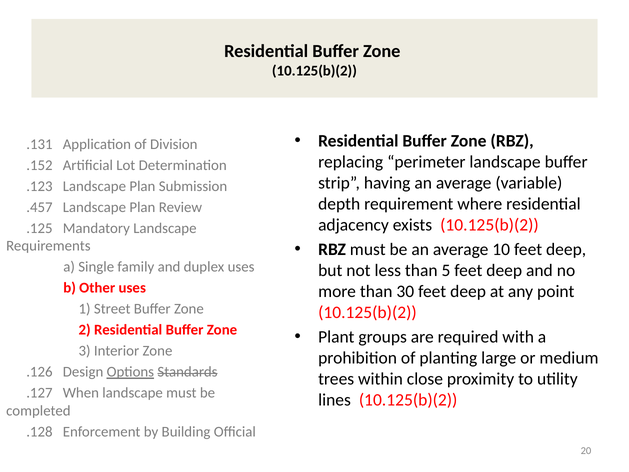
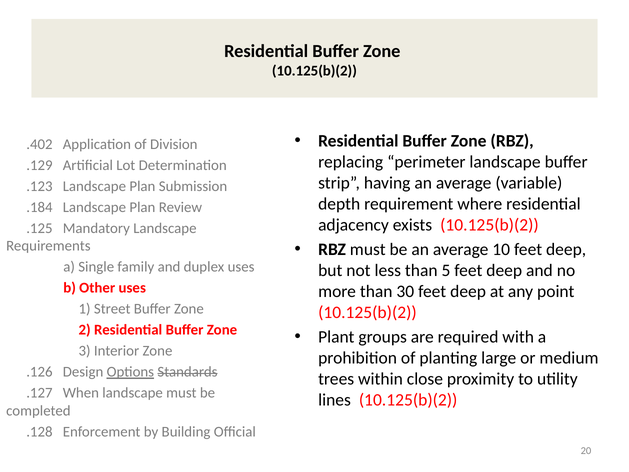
.131: .131 -> .402
.152: .152 -> .129
.457: .457 -> .184
